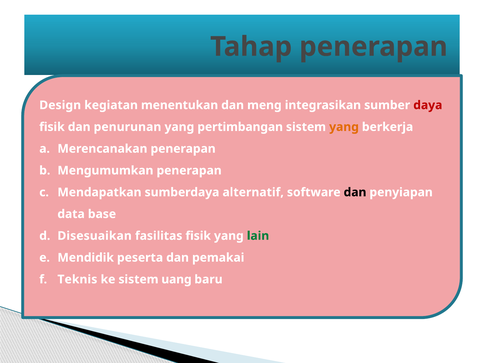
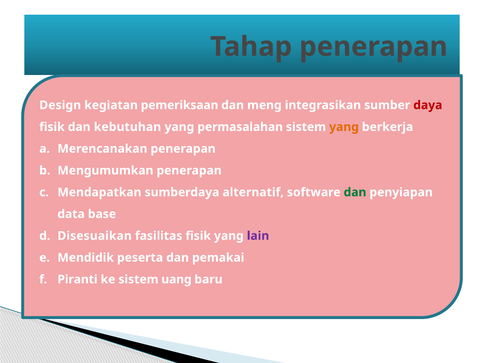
menentukan: menentukan -> pemeriksaan
penurunan: penurunan -> kebutuhan
pertimbangan: pertimbangan -> permasalahan
dan at (355, 192) colour: black -> green
lain colour: green -> purple
Teknis: Teknis -> Piranti
